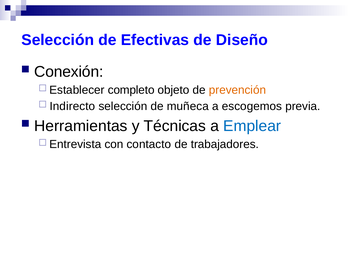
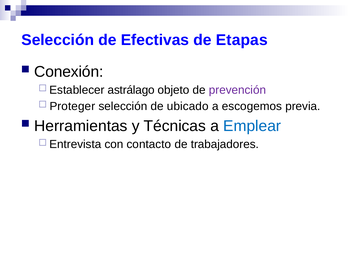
Diseño: Diseño -> Etapas
completo: completo -> astrálago
prevención colour: orange -> purple
Indirecto: Indirecto -> Proteger
muñeca: muñeca -> ubicado
